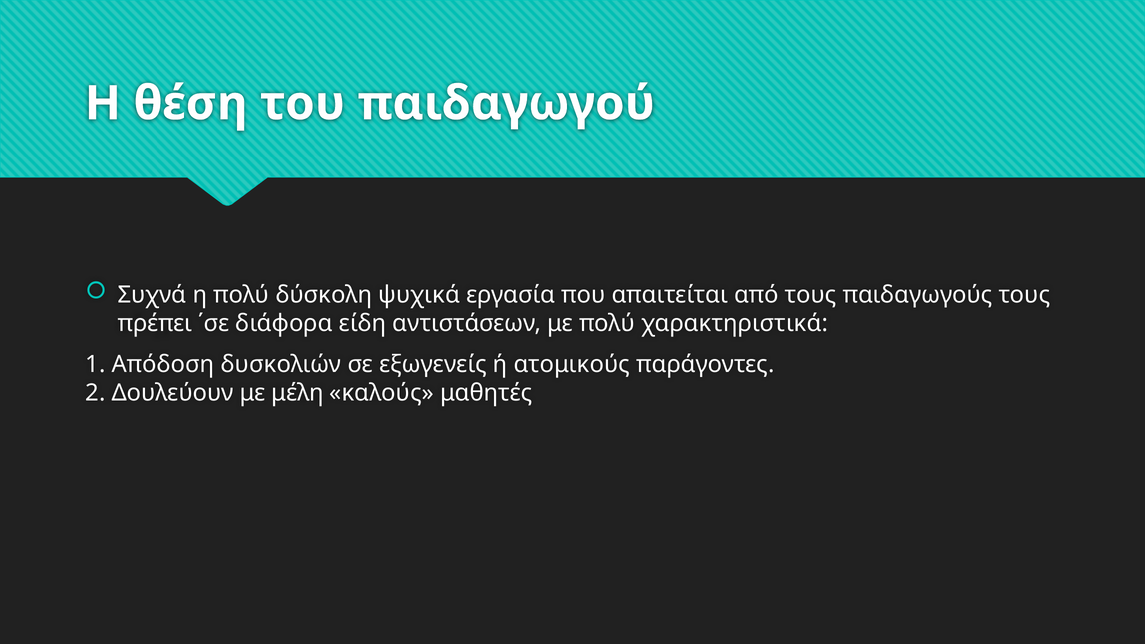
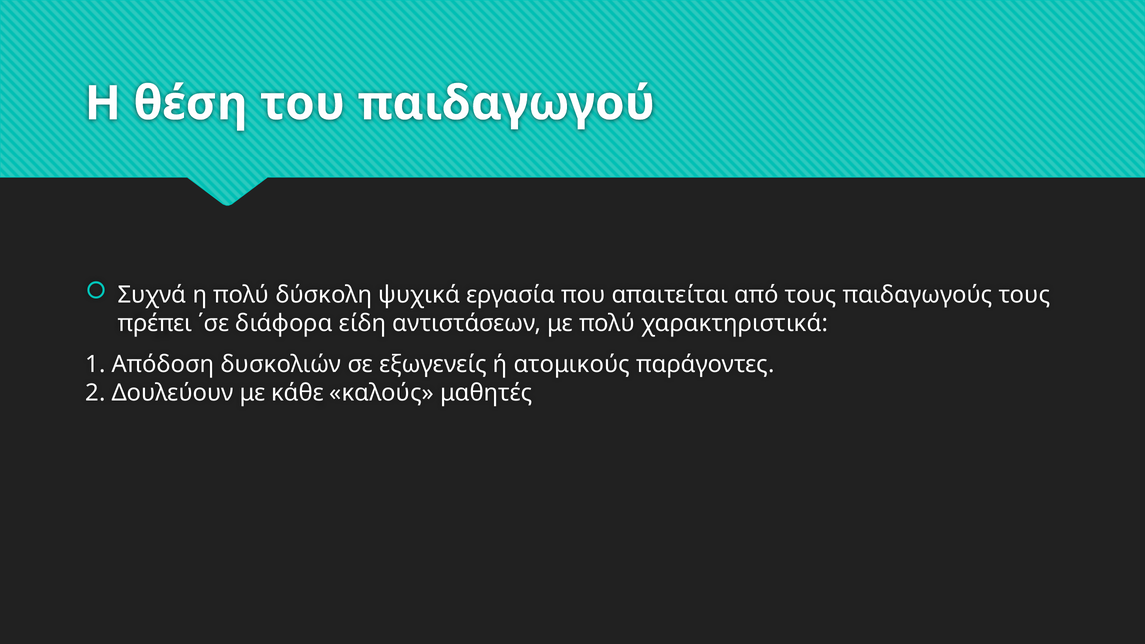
μέλη: μέλη -> κάθε
